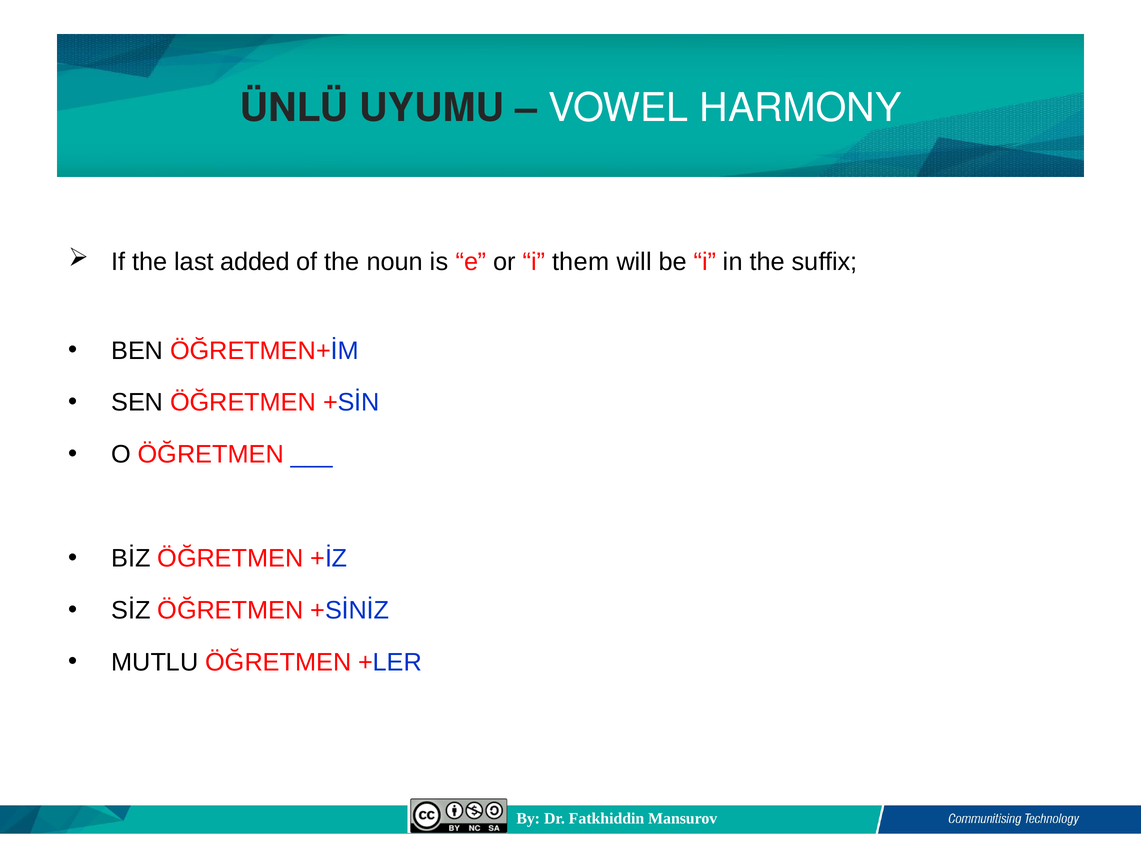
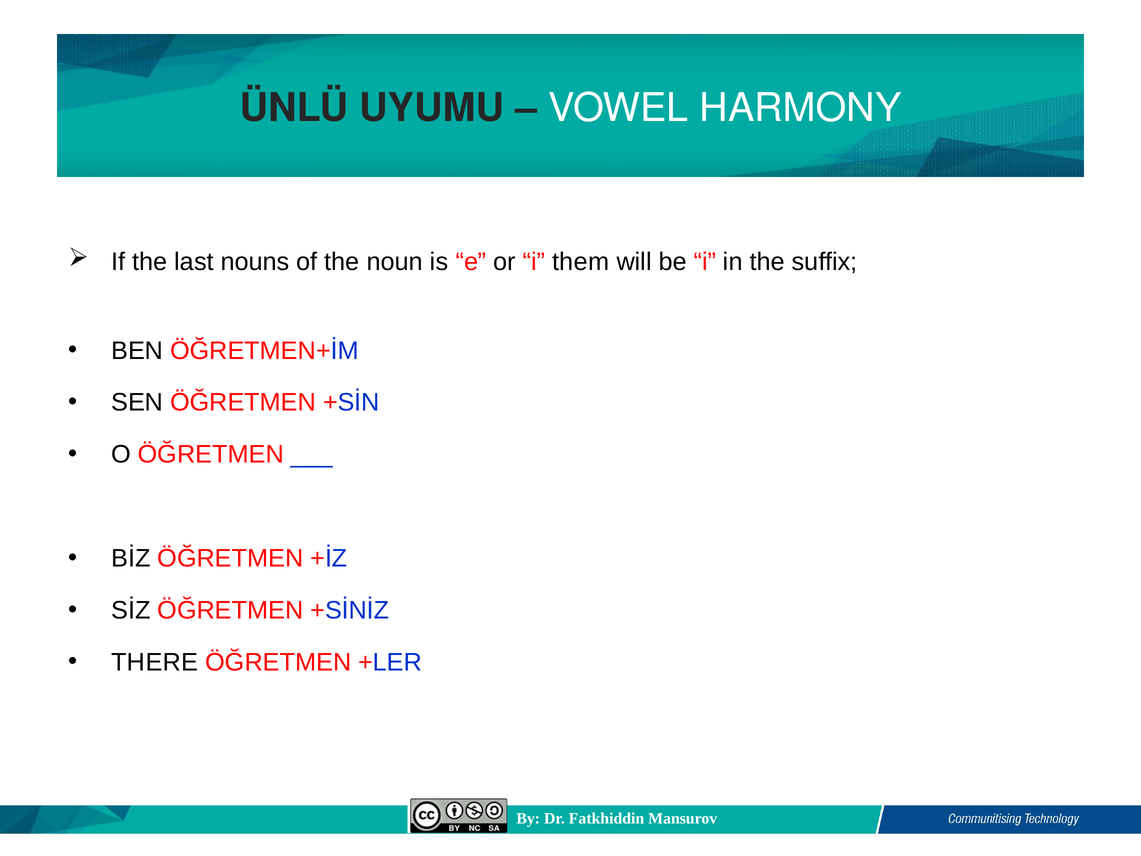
added: added -> nouns
MUTLU: MUTLU -> THERE
